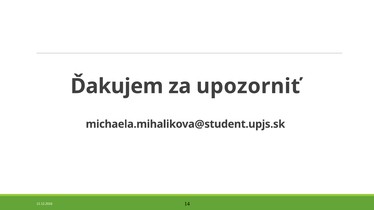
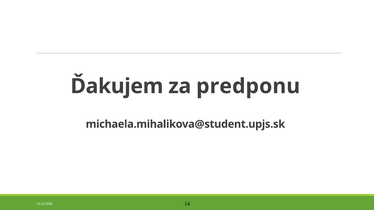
upozorniť: upozorniť -> predponu
